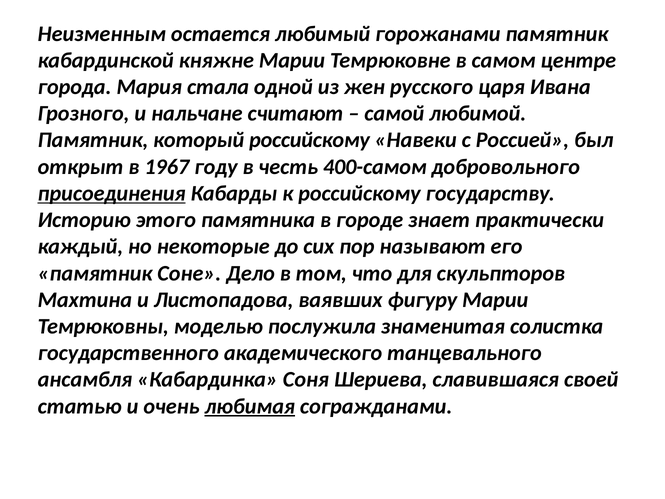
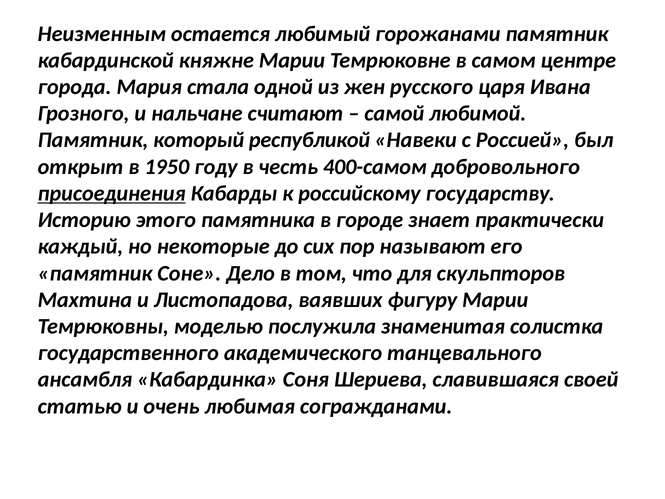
который российскому: российскому -> республикой
1967: 1967 -> 1950
любимая underline: present -> none
